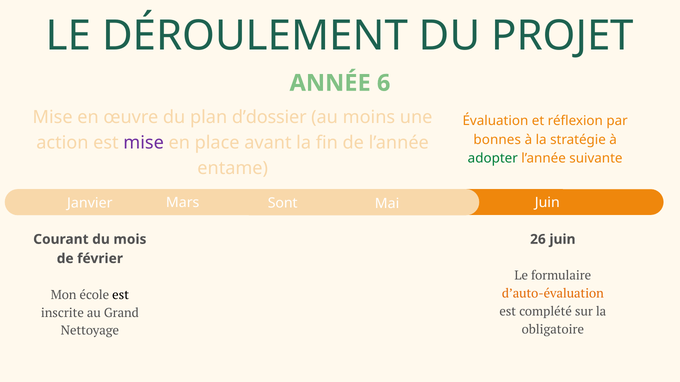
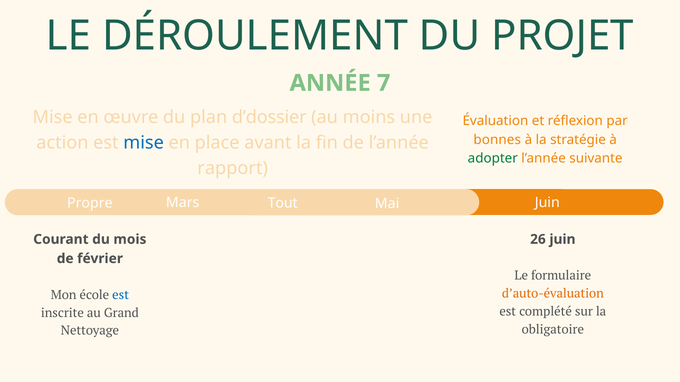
6: 6 -> 7
mise at (144, 143) colour: purple -> blue
entame: entame -> rapport
Janvier: Janvier -> Propre
Sont: Sont -> Tout
est at (121, 295) colour: black -> blue
